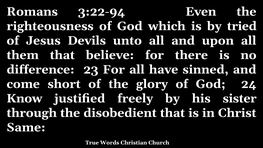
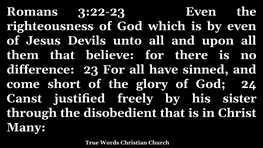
3:22-94: 3:22-94 -> 3:22-23
by tried: tried -> even
Know: Know -> Canst
Same: Same -> Many
